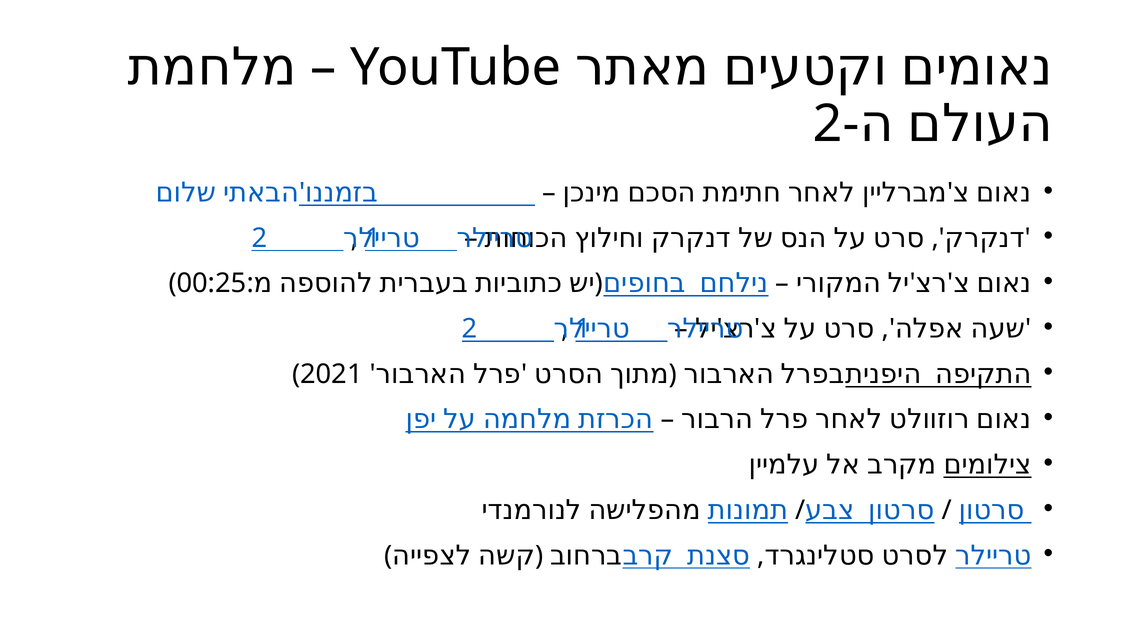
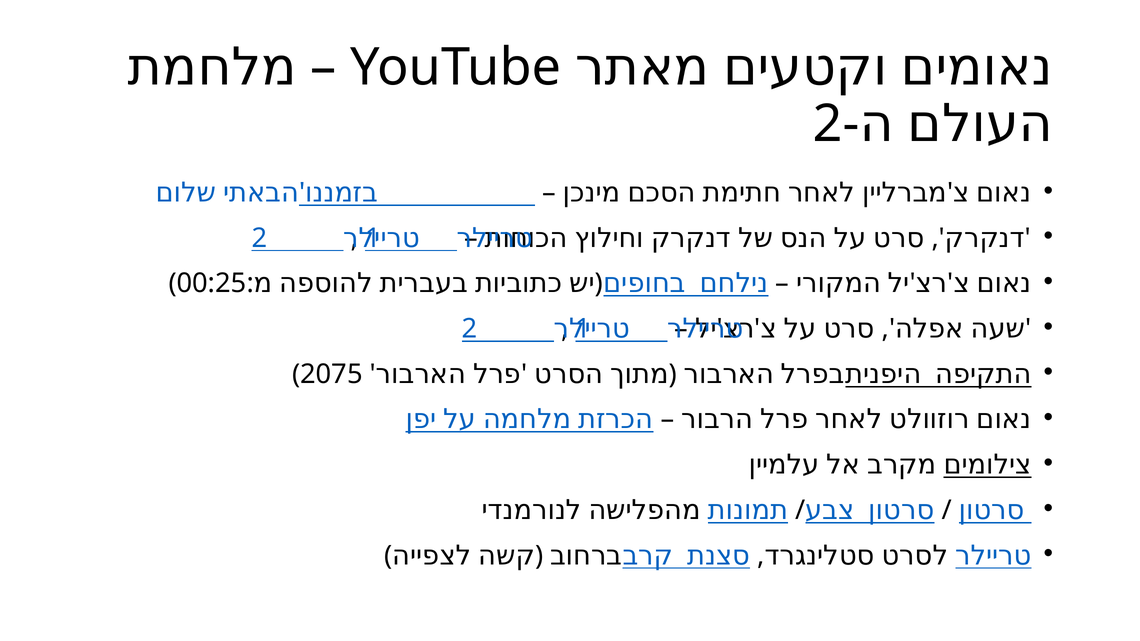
2021: 2021 -> 2075
